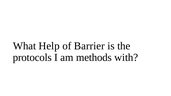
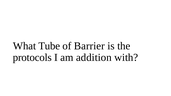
Help: Help -> Tube
methods: methods -> addition
